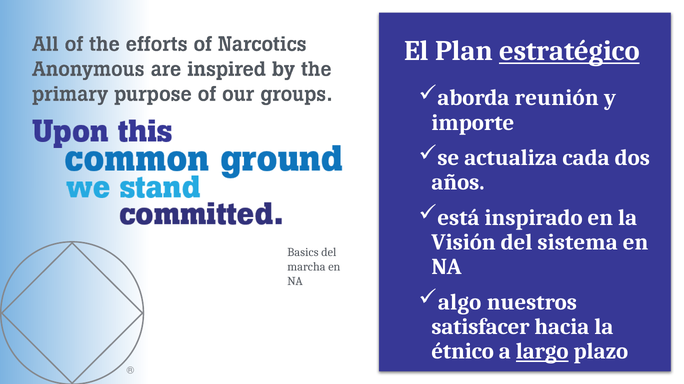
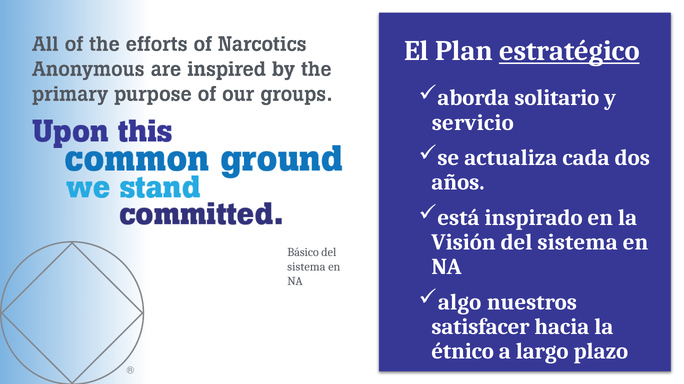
reunión: reunión -> solitario
importe: importe -> servicio
Basics: Basics -> Básico
marcha at (306, 267): marcha -> sistema
largo underline: present -> none
